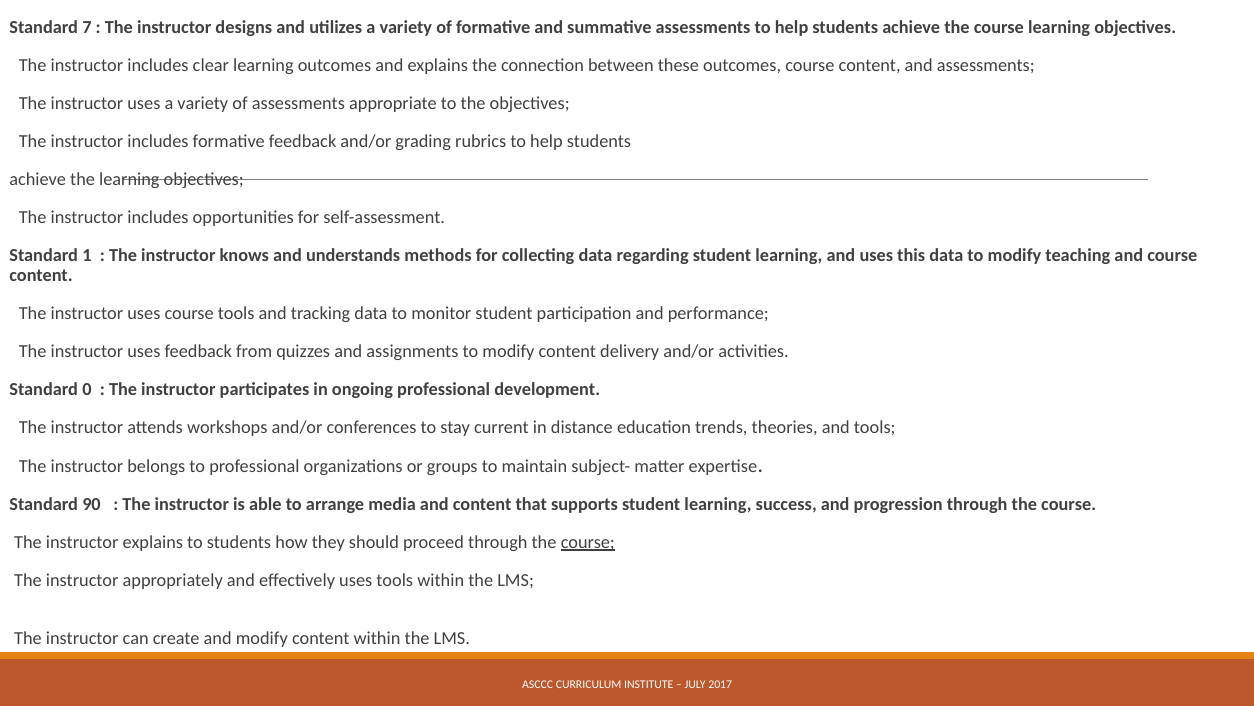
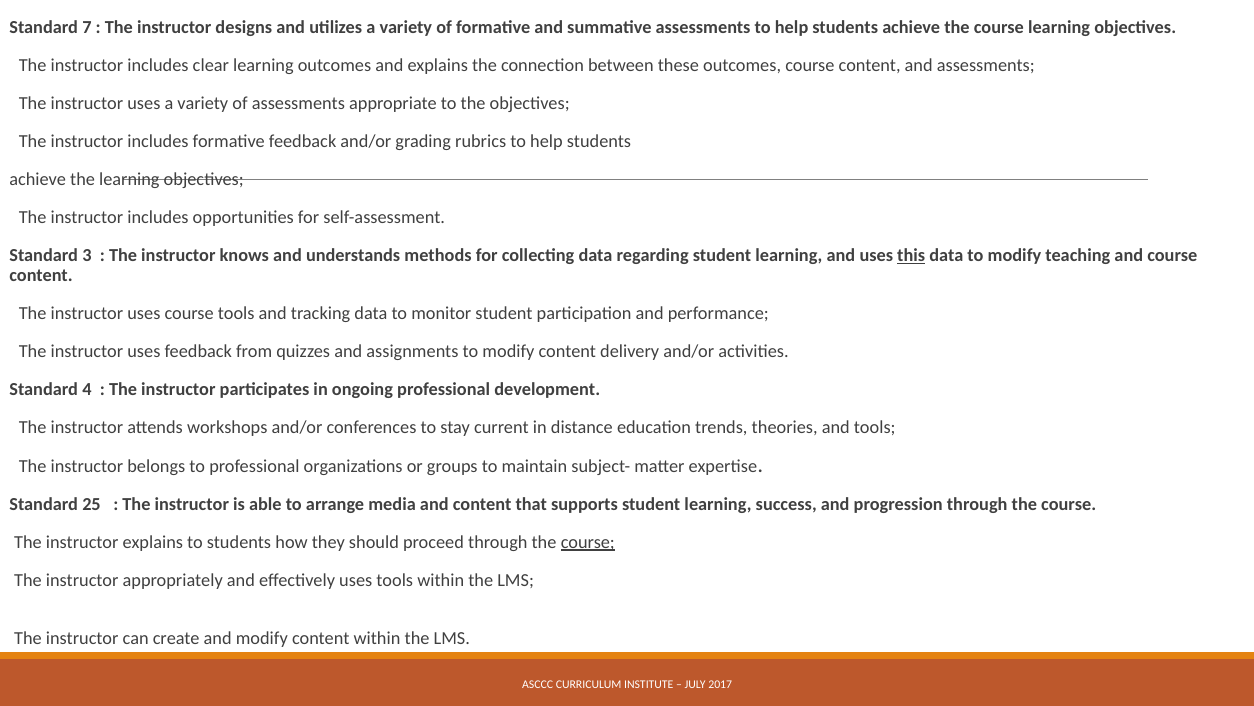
1: 1 -> 3
this underline: none -> present
0: 0 -> 4
90: 90 -> 25
